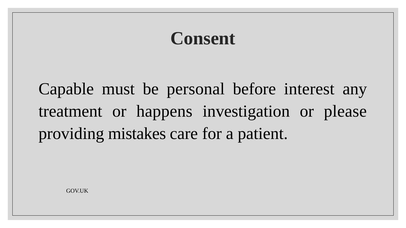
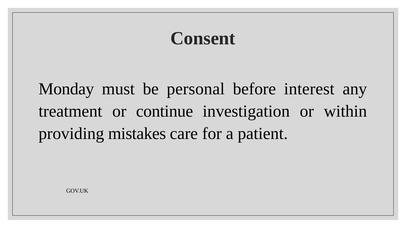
Capable: Capable -> Monday
happens: happens -> continue
please: please -> within
